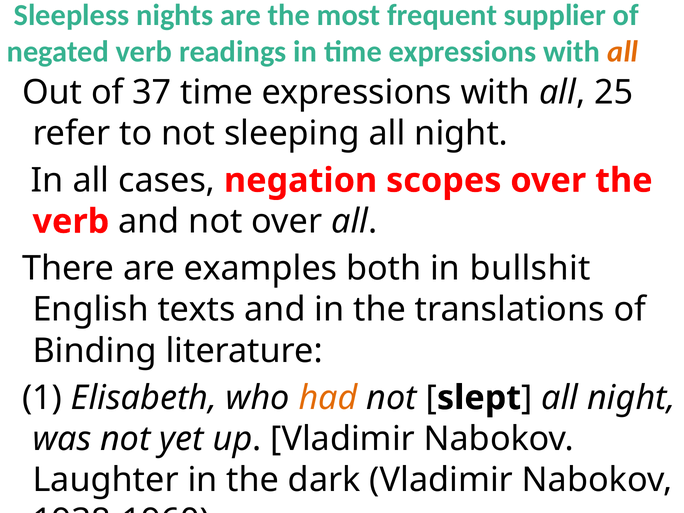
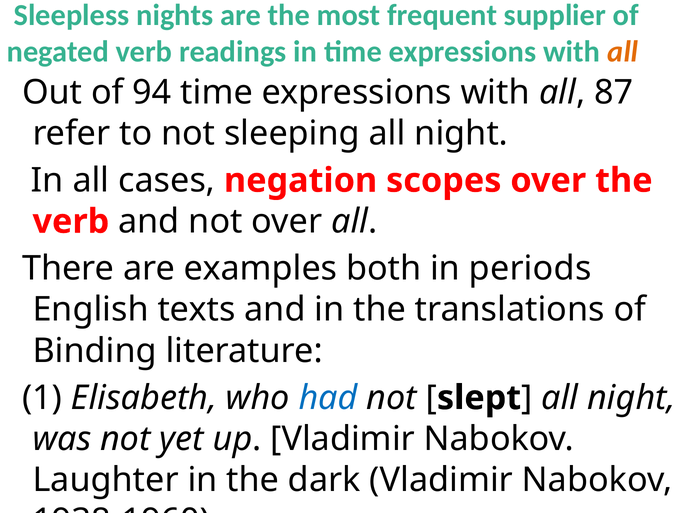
37: 37 -> 94
25: 25 -> 87
bullshit: bullshit -> periods
had colour: orange -> blue
